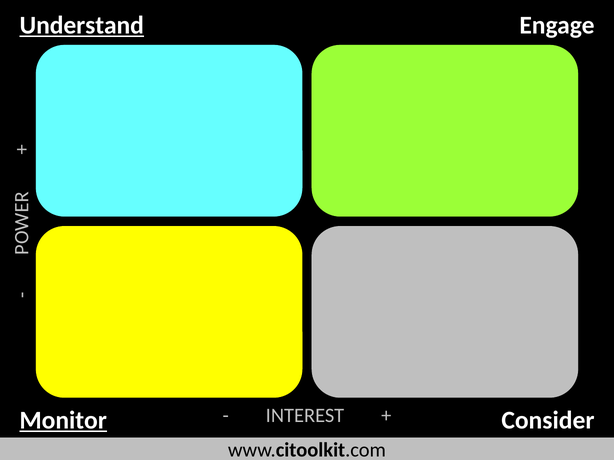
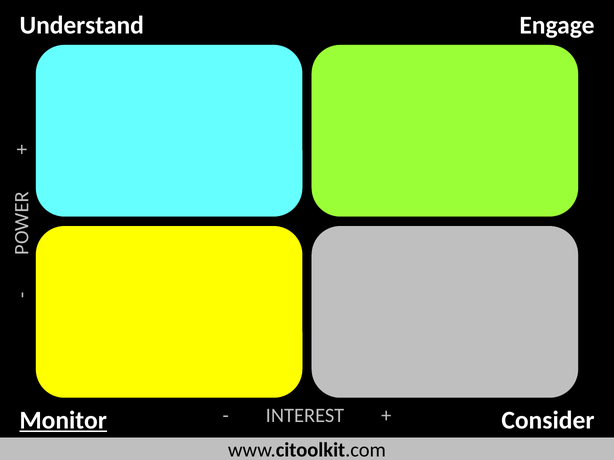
Understand underline: present -> none
